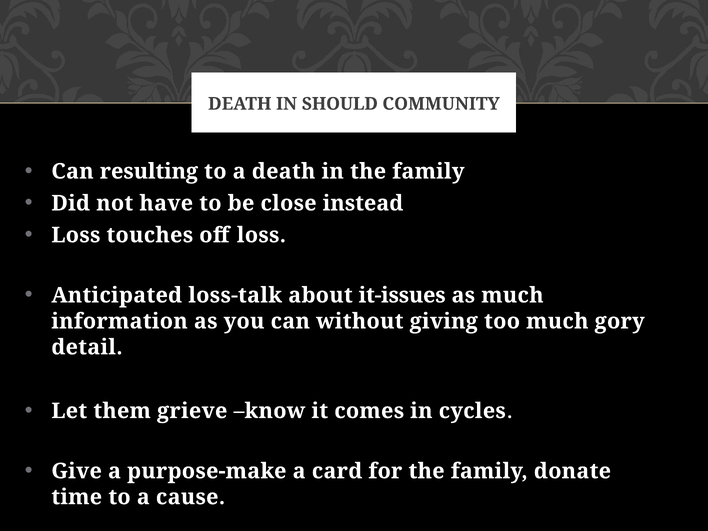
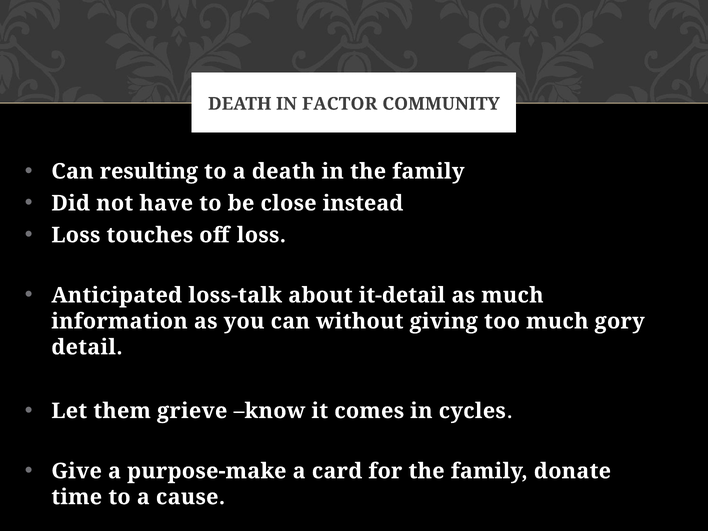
SHOULD: SHOULD -> FACTOR
it-issues: it-issues -> it-detail
